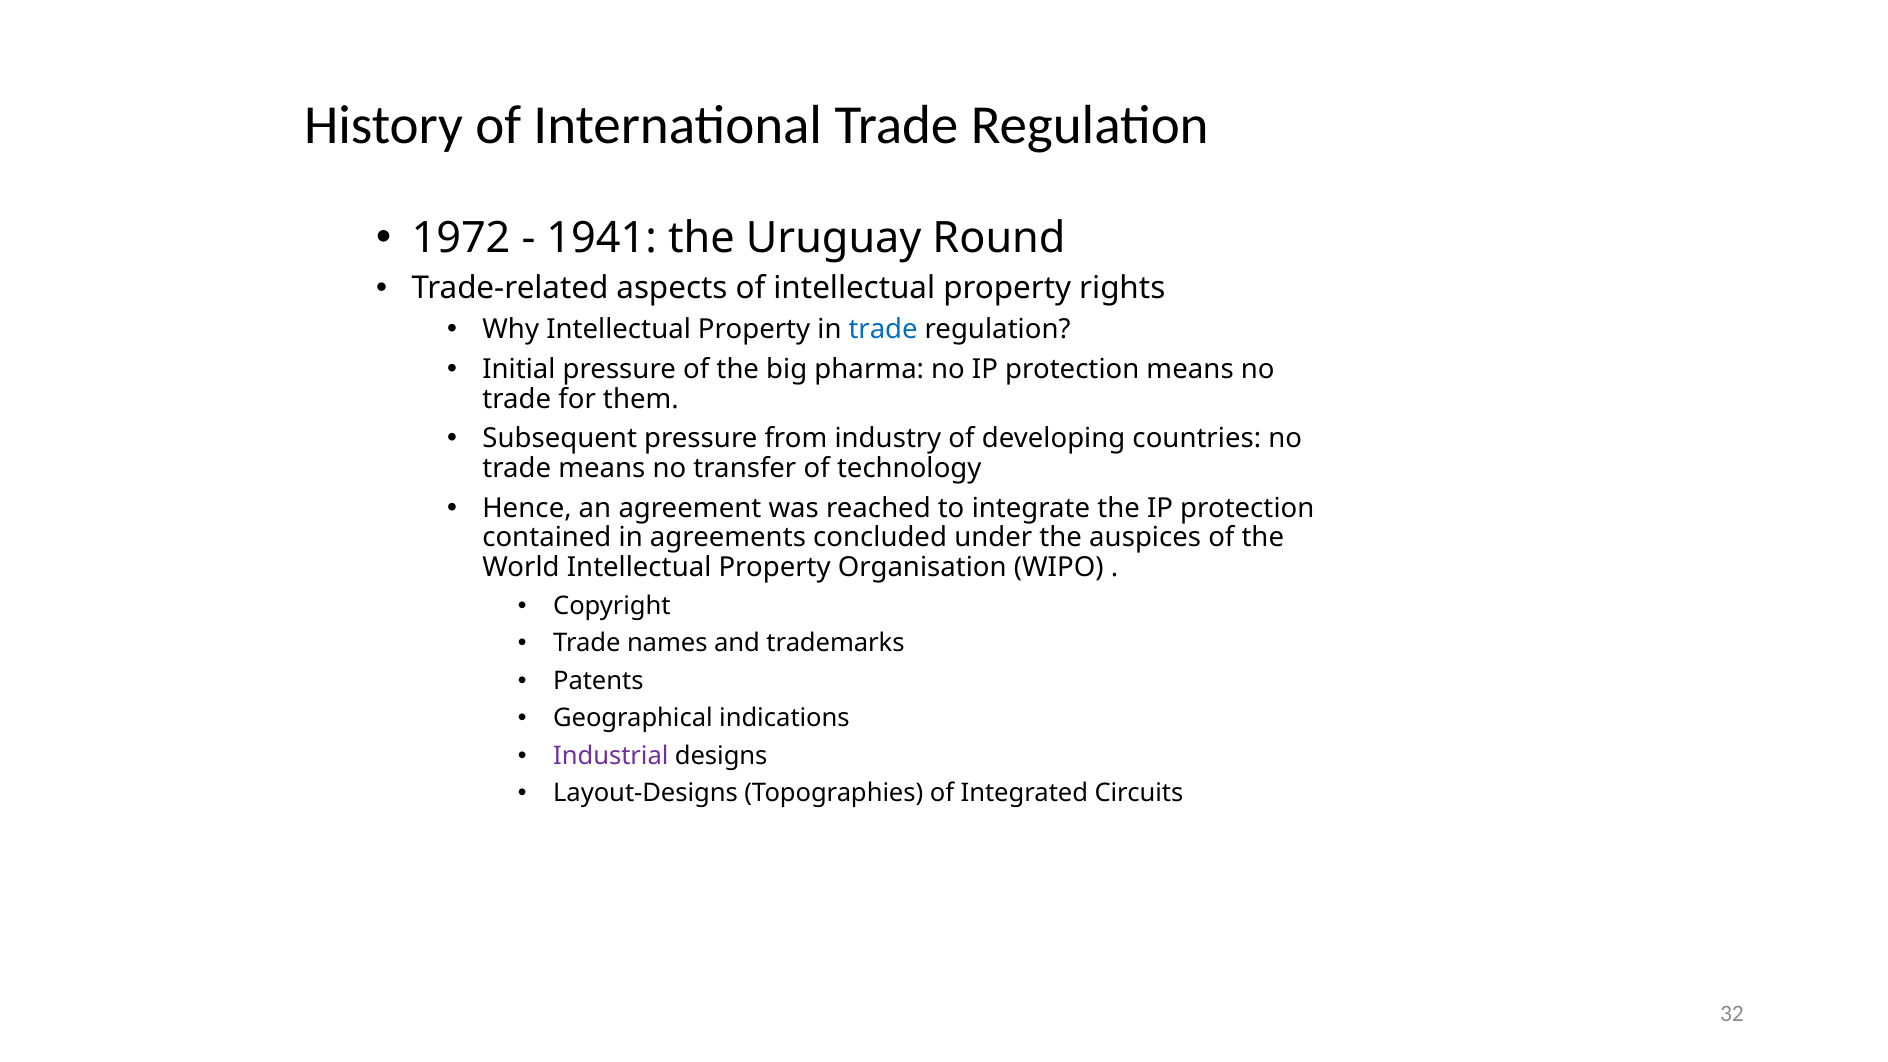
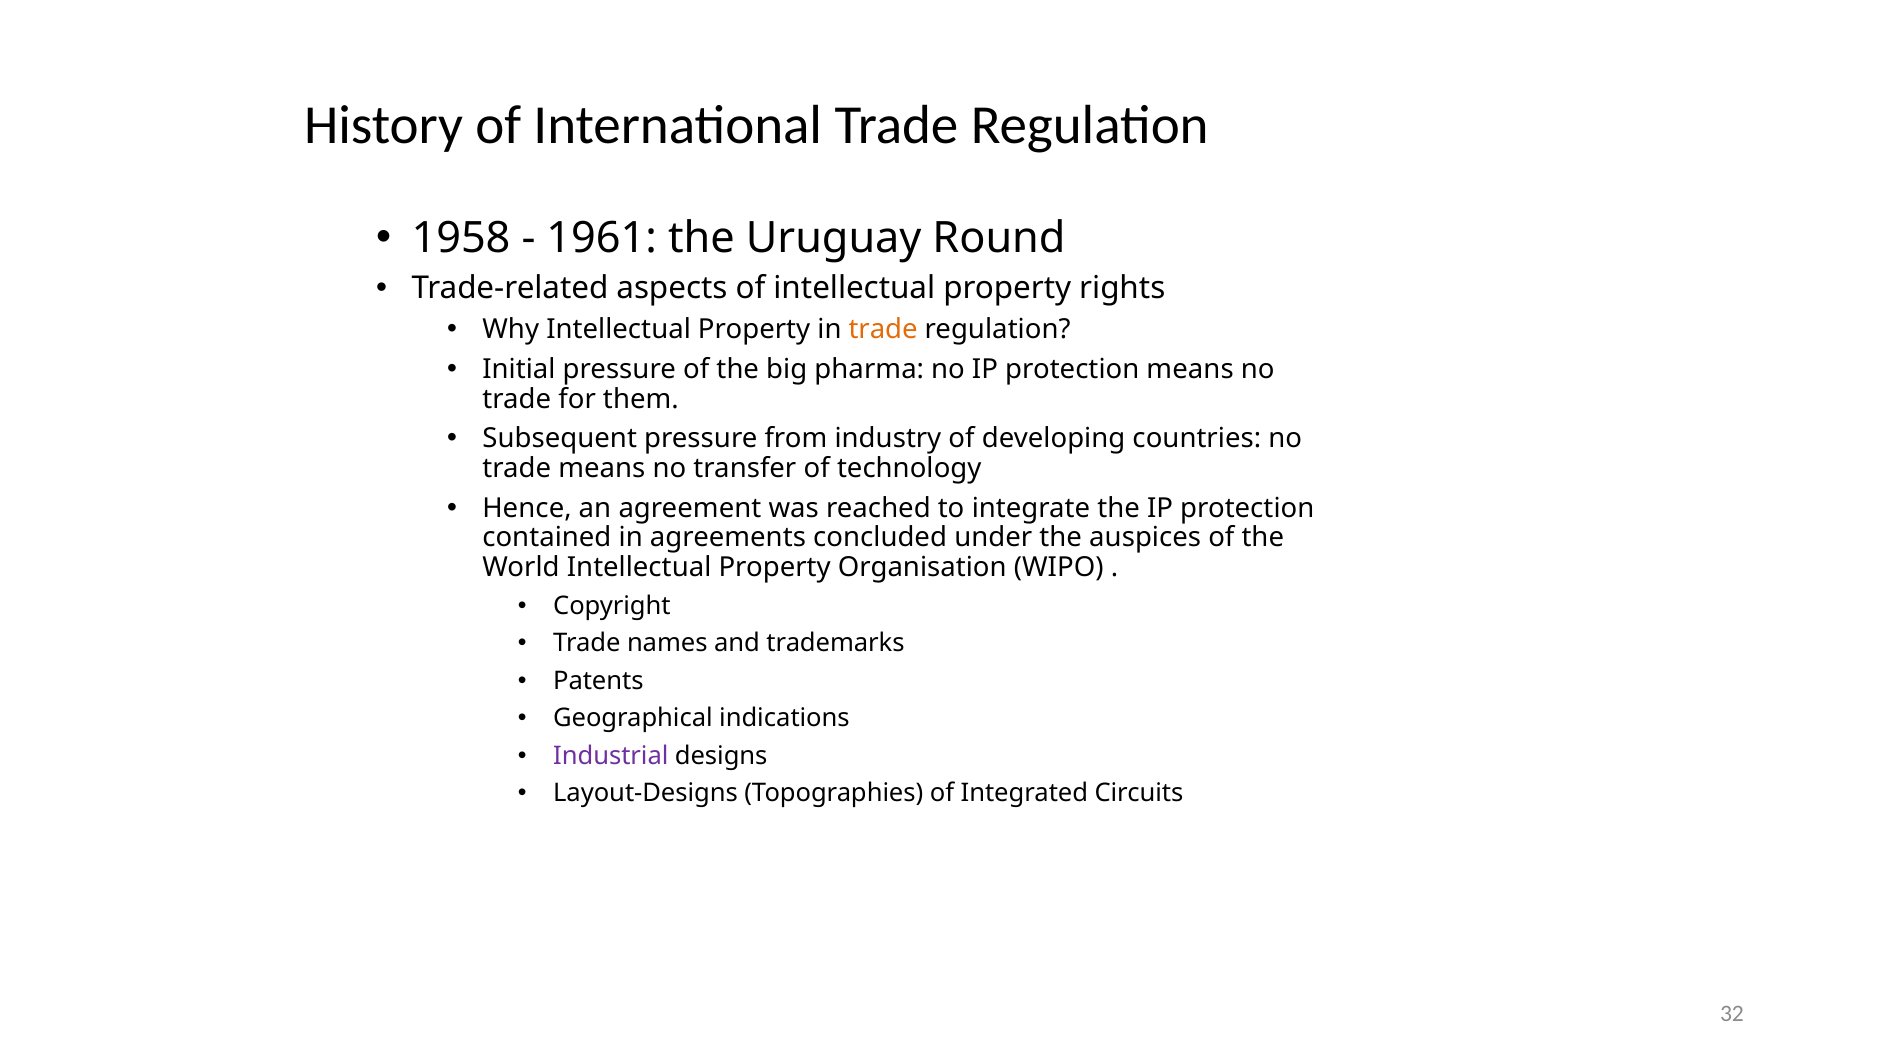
1972: 1972 -> 1958
1941: 1941 -> 1961
trade at (883, 330) colour: blue -> orange
